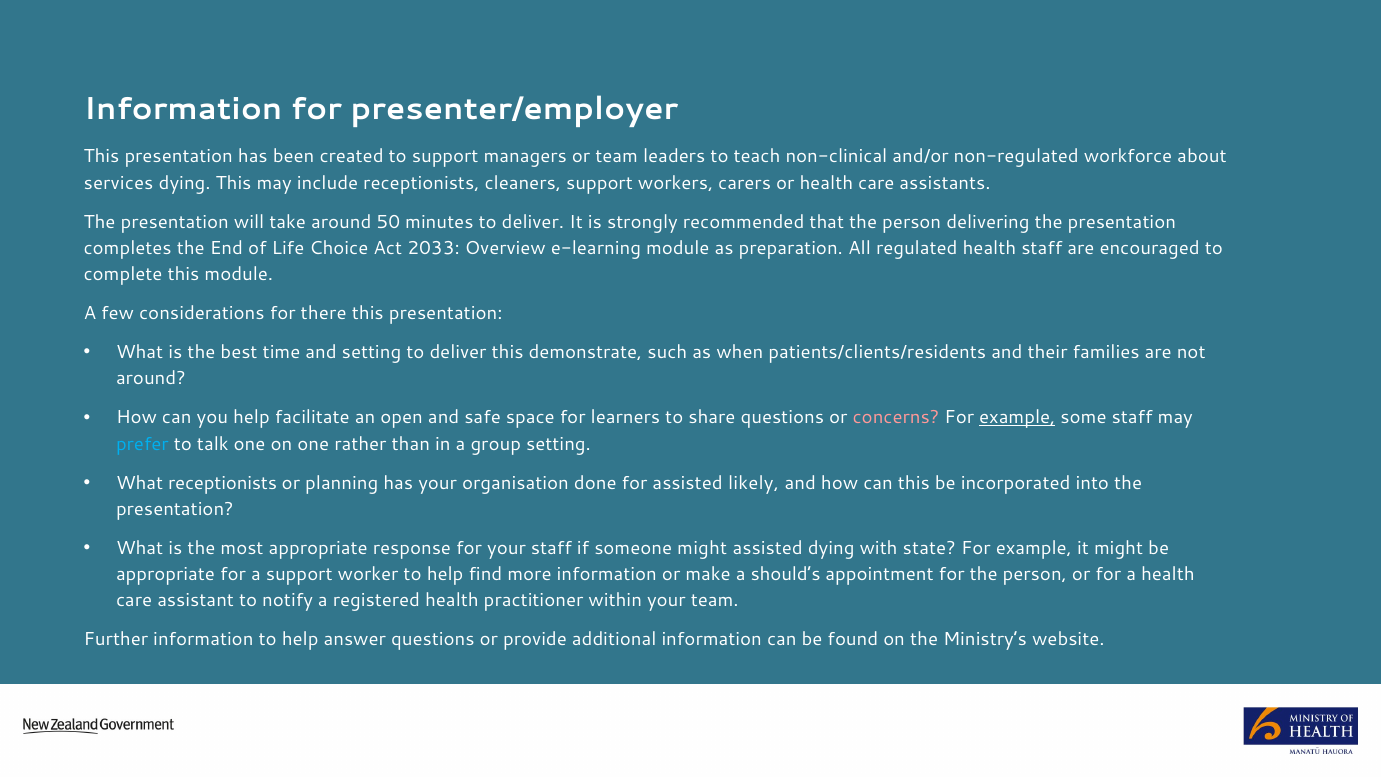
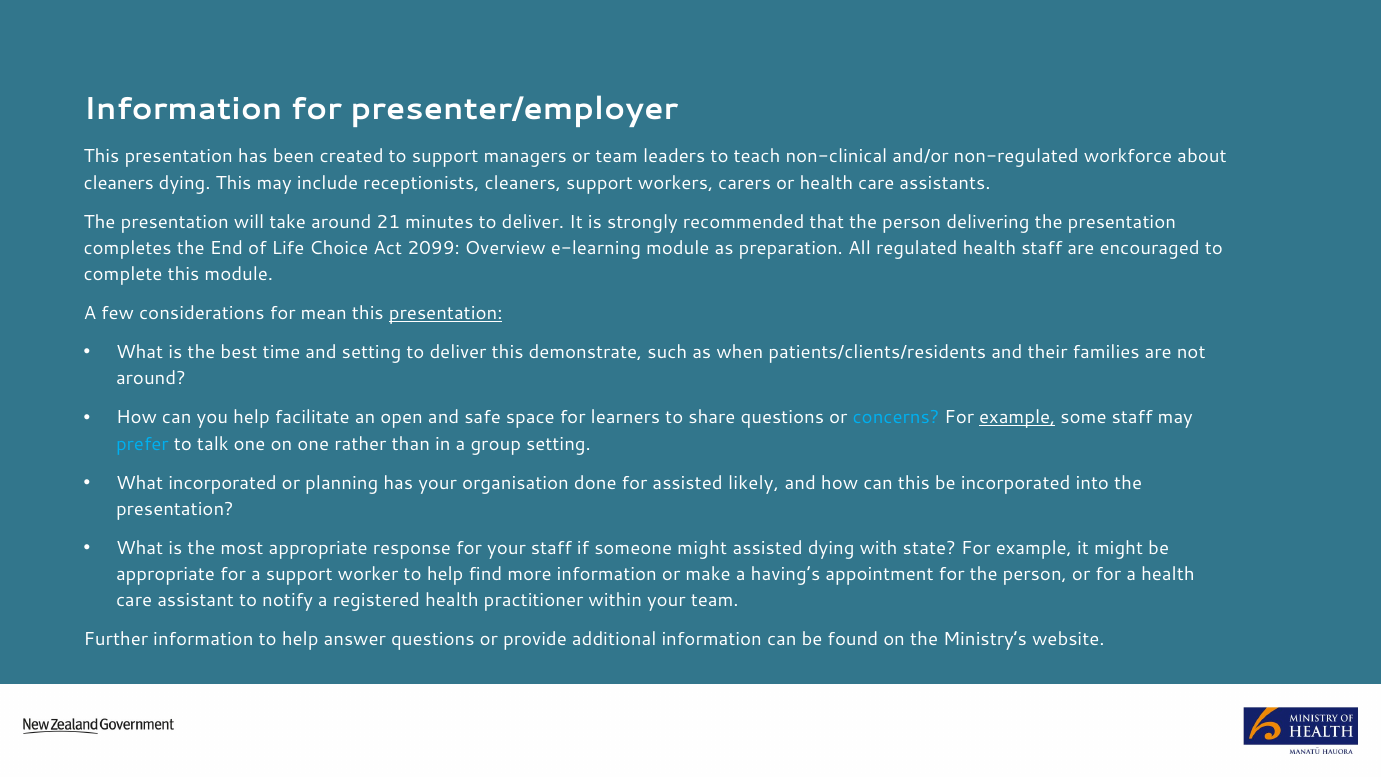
services at (119, 183): services -> cleaners
50: 50 -> 21
2033: 2033 -> 2099
there: there -> mean
presentation at (446, 313) underline: none -> present
concerns colour: pink -> light blue
What receptionists: receptionists -> incorporated
should’s: should’s -> having’s
